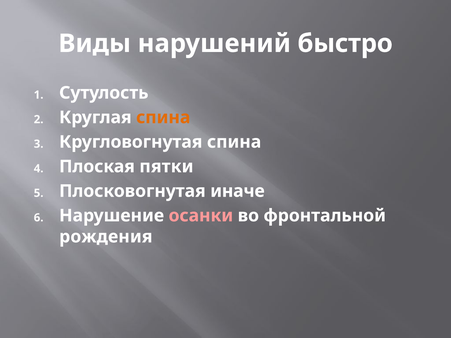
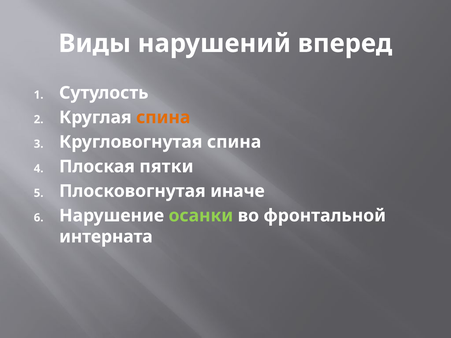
быстро: быстро -> вперед
осанки colour: pink -> light green
рождения: рождения -> интерната
